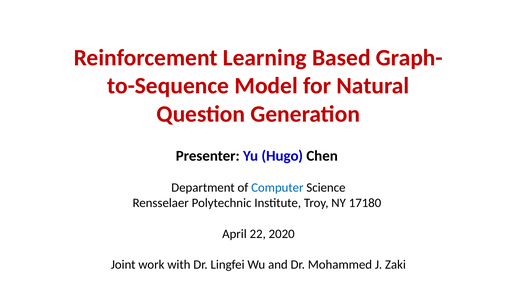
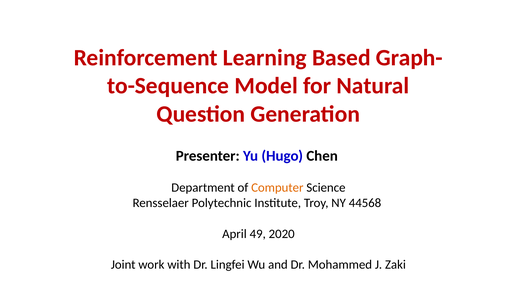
Computer colour: blue -> orange
17180: 17180 -> 44568
22: 22 -> 49
